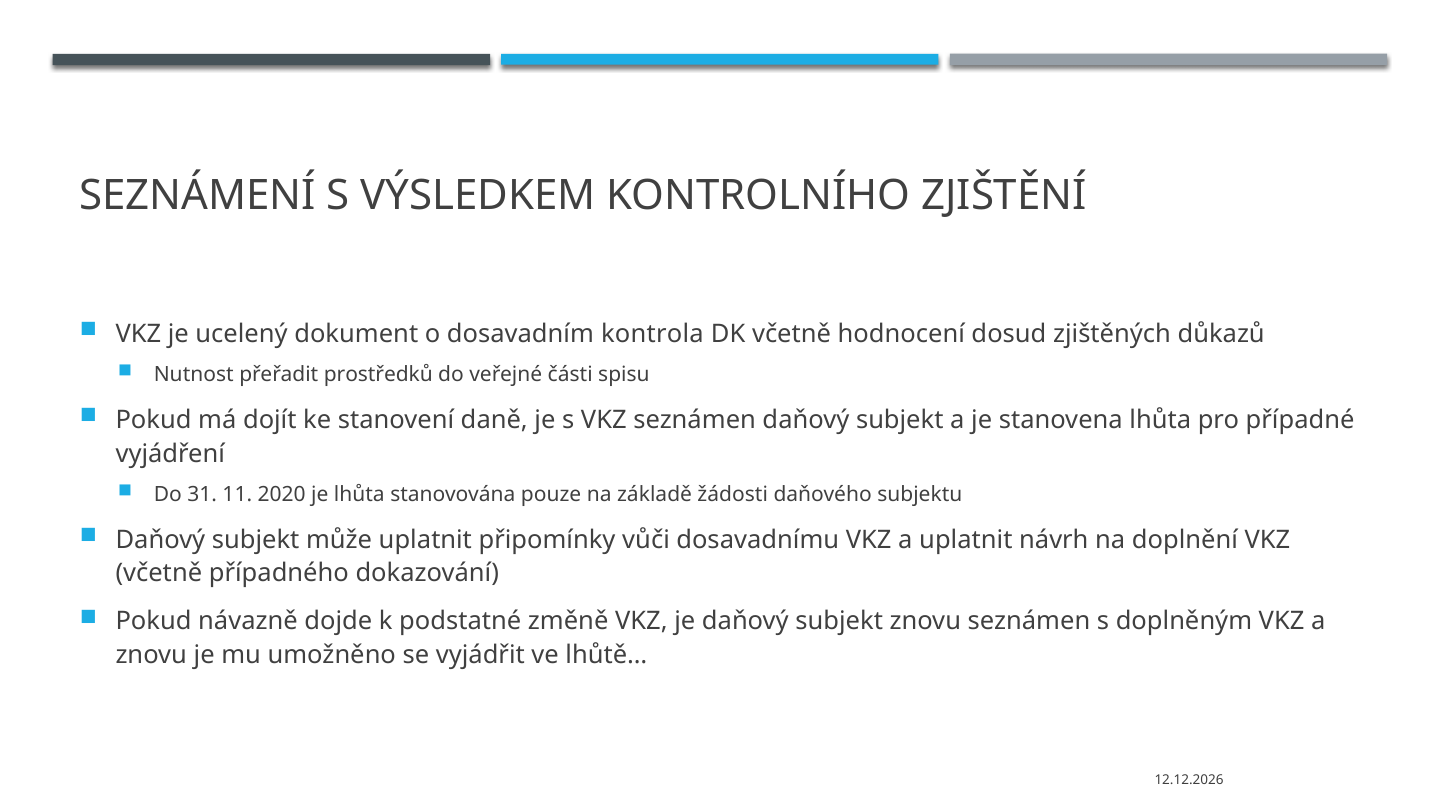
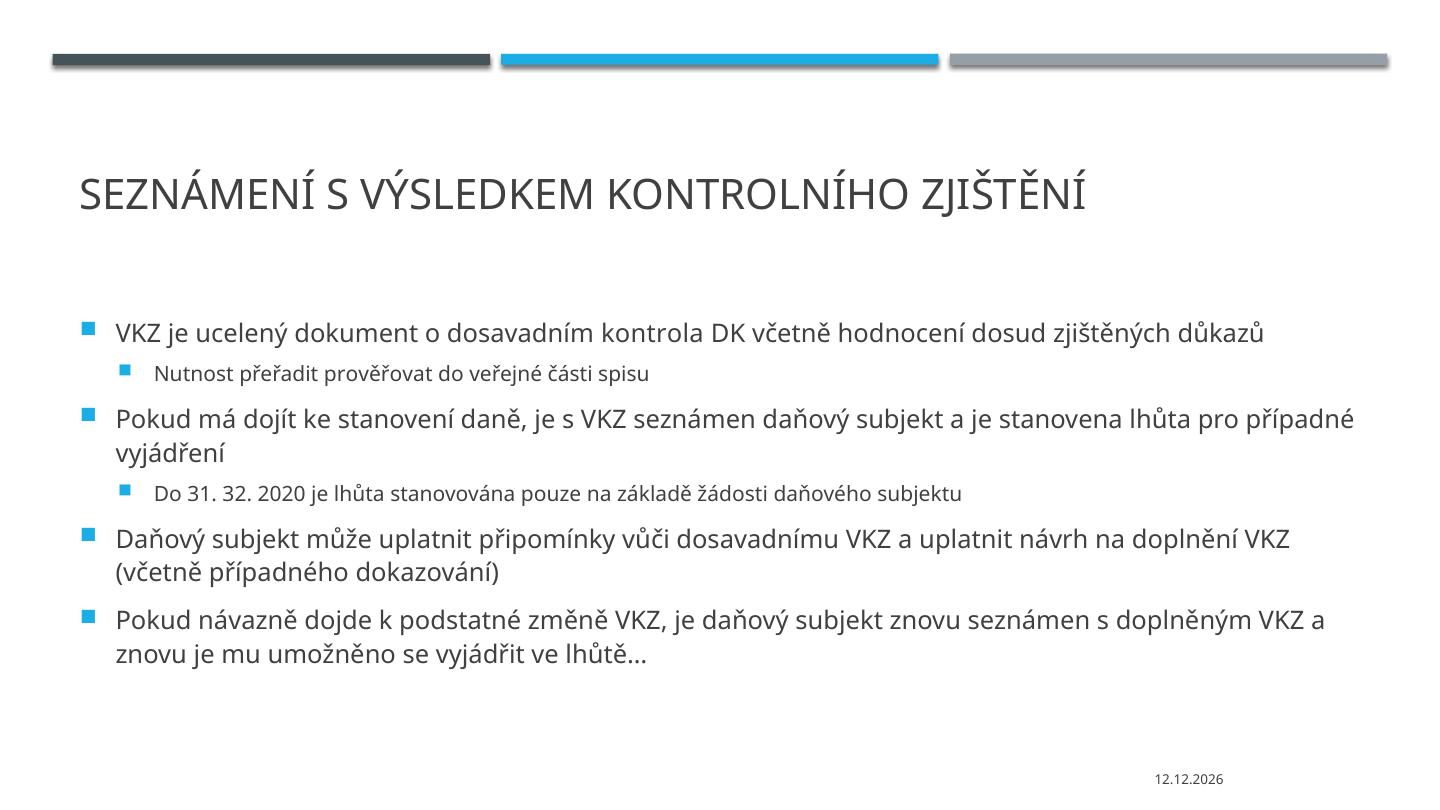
prostředků: prostředků -> prověřovat
11: 11 -> 32
